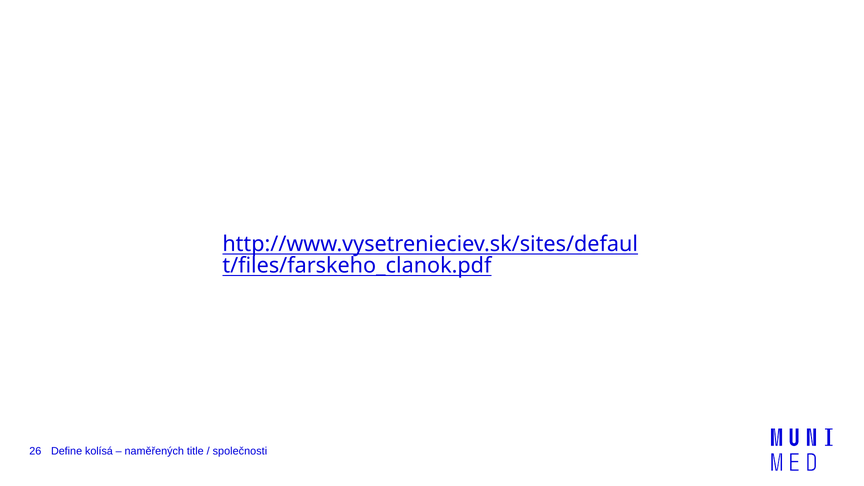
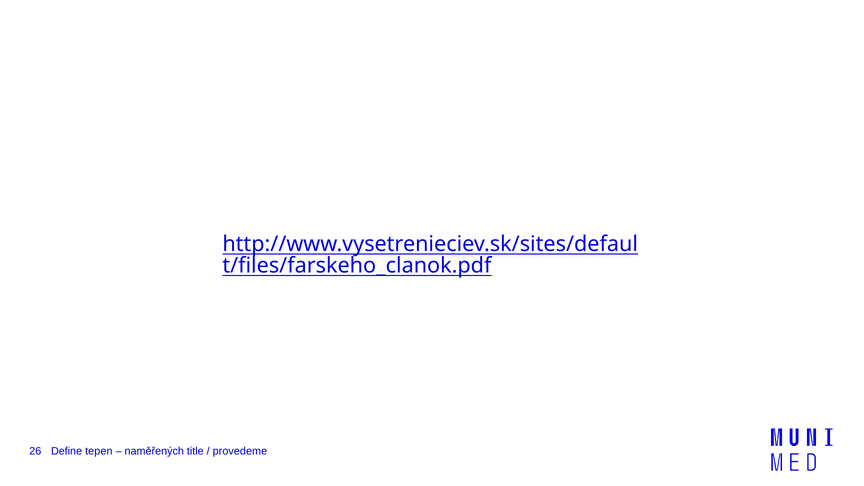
kolísá: kolísá -> tepen
společnosti: společnosti -> provedeme
